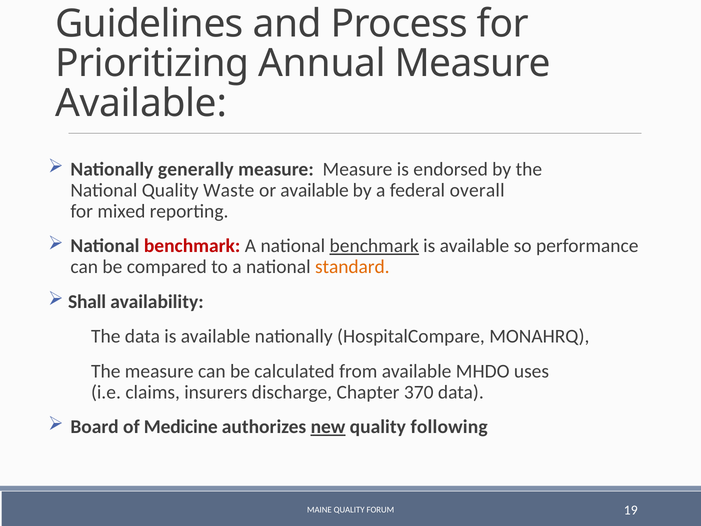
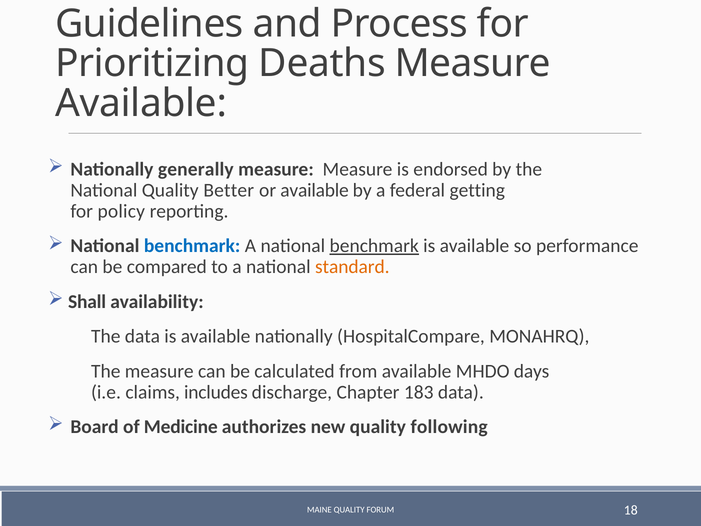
Annual: Annual -> Deaths
Waste: Waste -> Better
overall: overall -> getting
mixed: mixed -> policy
benchmark at (192, 246) colour: red -> blue
uses: uses -> days
insurers: insurers -> includes
370: 370 -> 183
new underline: present -> none
19: 19 -> 18
